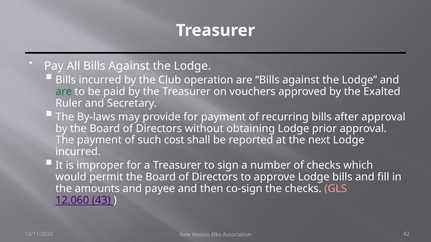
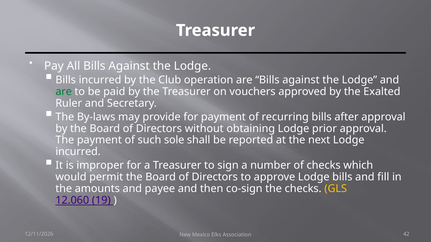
cost: cost -> sole
GLS colour: pink -> yellow
43: 43 -> 19
